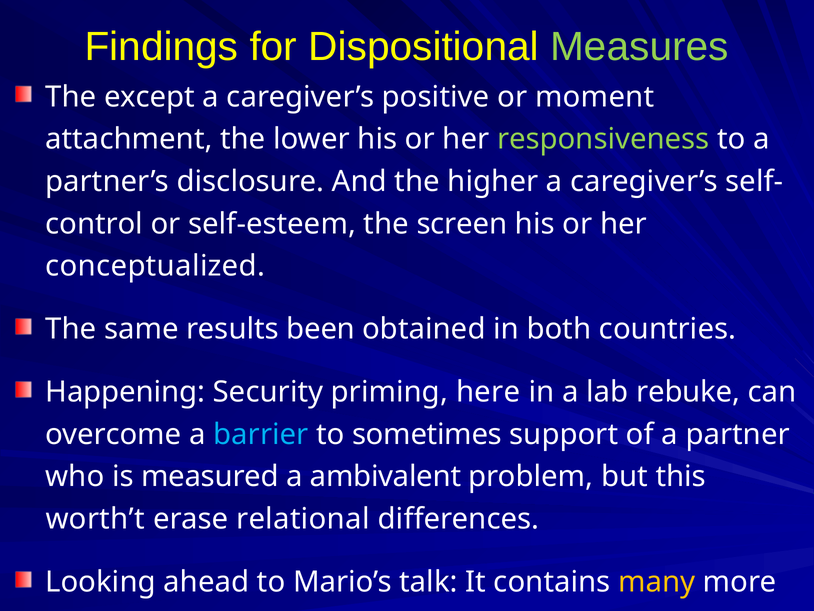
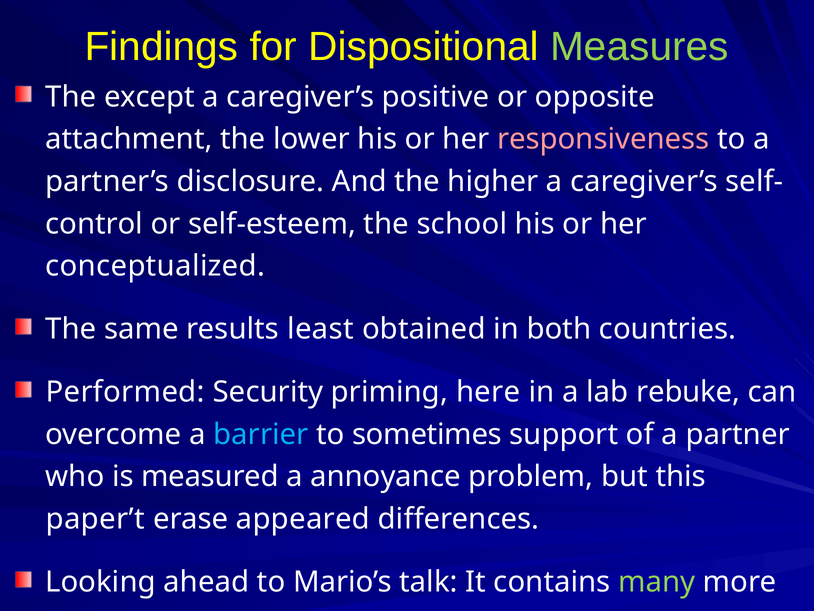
moment: moment -> opposite
responsiveness colour: light green -> pink
screen: screen -> school
been: been -> least
Happening: Happening -> Performed
ambivalent: ambivalent -> annoyance
worth’t: worth’t -> paper’t
relational: relational -> appeared
many colour: yellow -> light green
